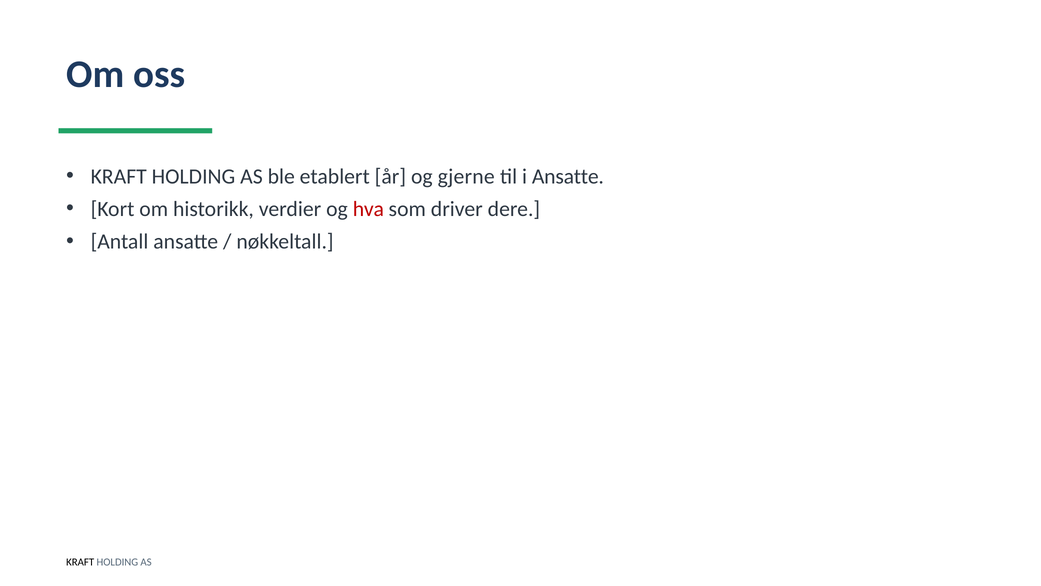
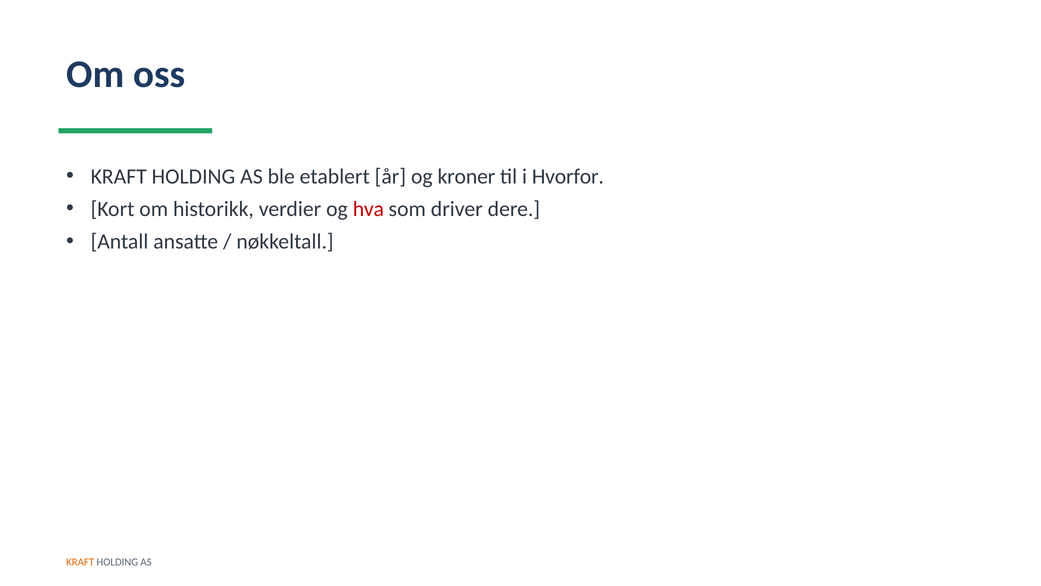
gjerne: gjerne -> kroner
i Ansatte: Ansatte -> Hvorfor
KRAFT at (80, 562) colour: black -> orange
